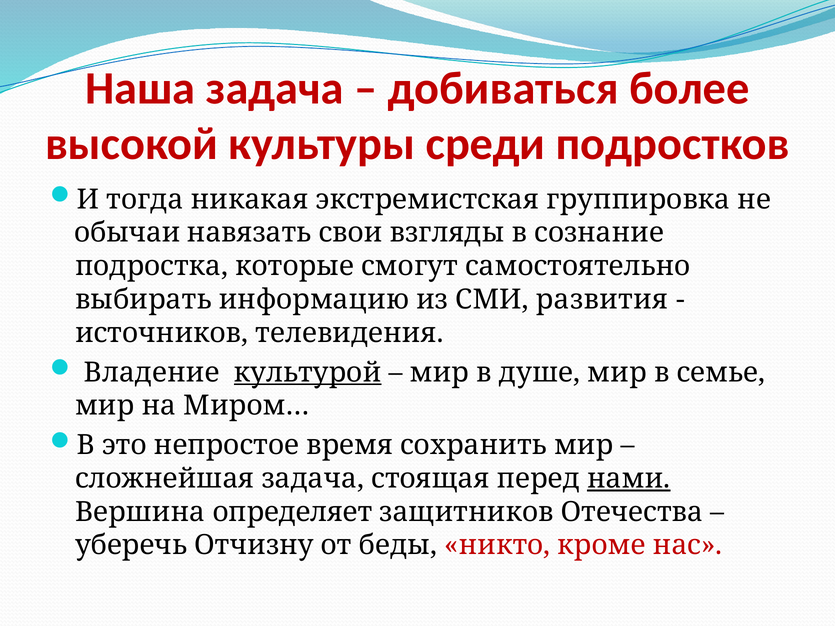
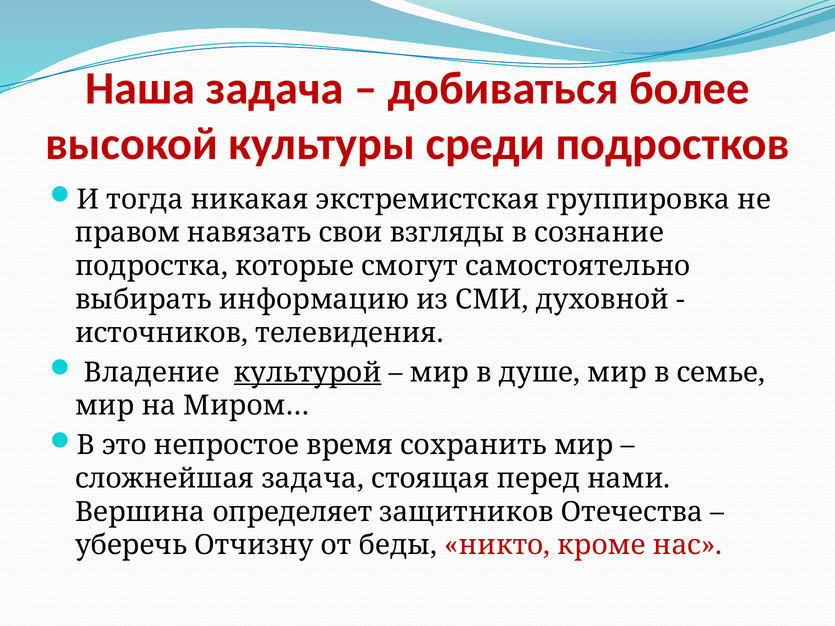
обычаи: обычаи -> правом
развития: развития -> духовной
нами underline: present -> none
